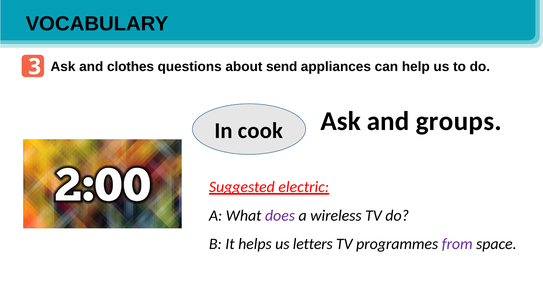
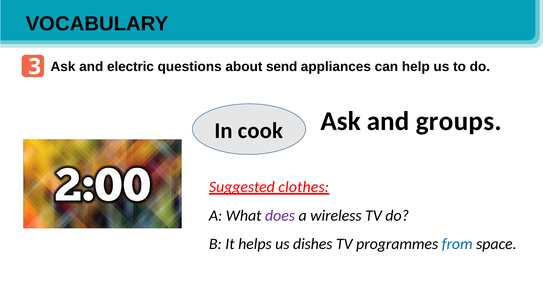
clothes: clothes -> electric
electric: electric -> clothes
letters: letters -> dishes
from colour: purple -> blue
